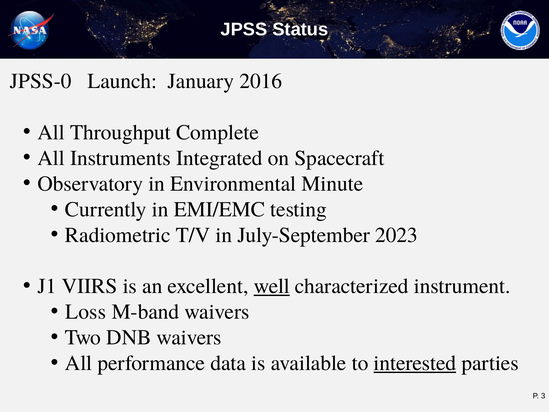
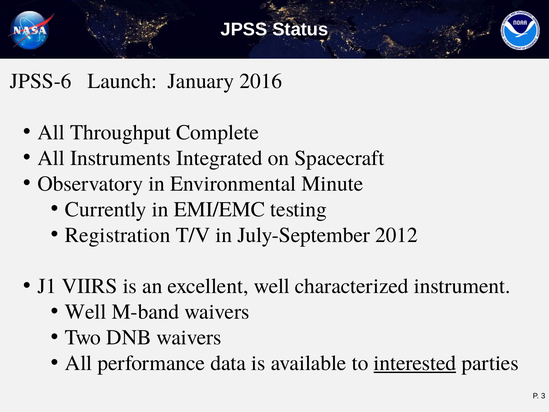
JPSS-0: JPSS-0 -> JPSS-6
Radiometric: Radiometric -> Registration
2023: 2023 -> 2012
well at (272, 286) underline: present -> none
Loss at (86, 312): Loss -> Well
